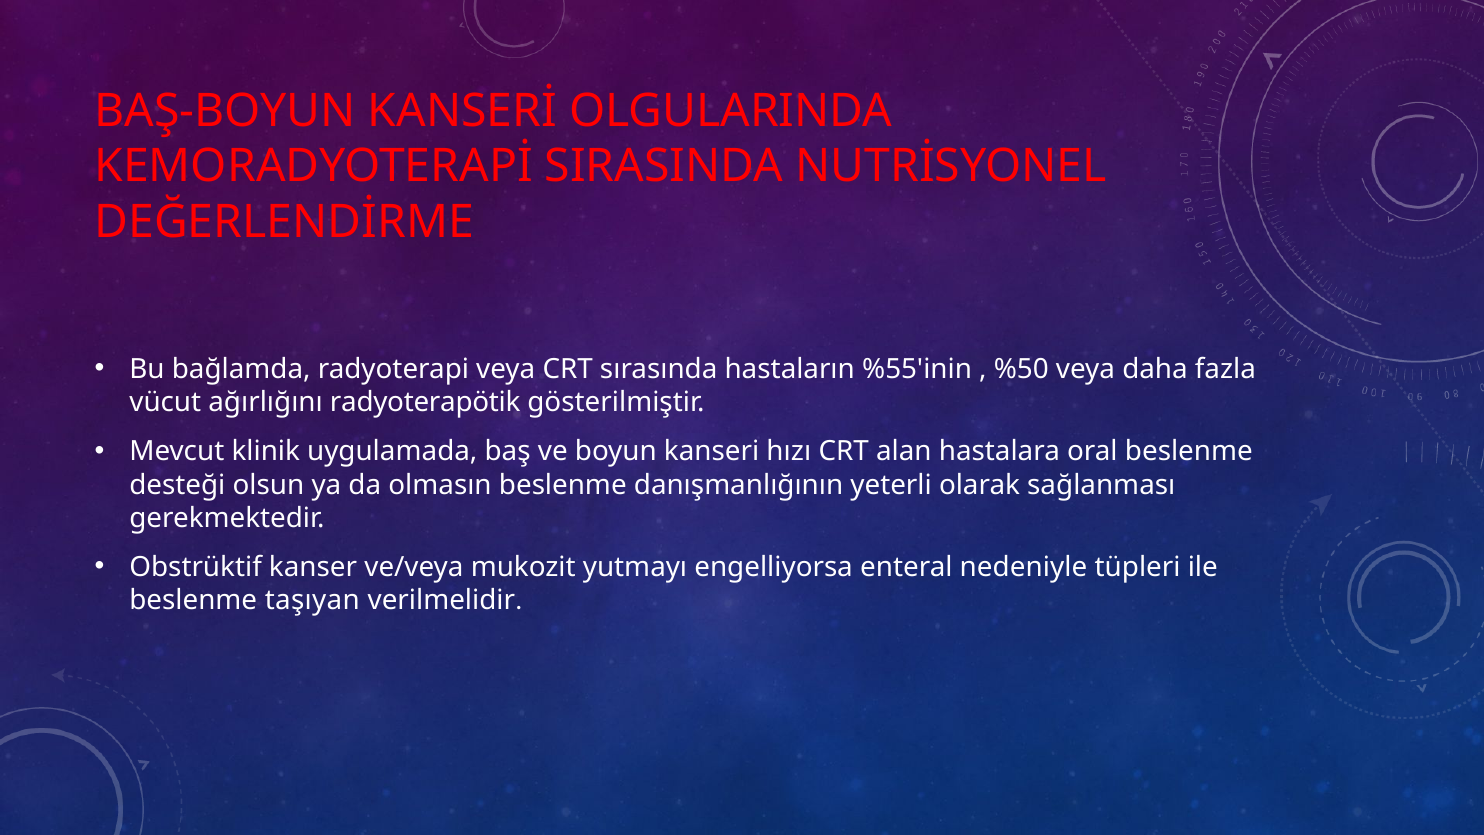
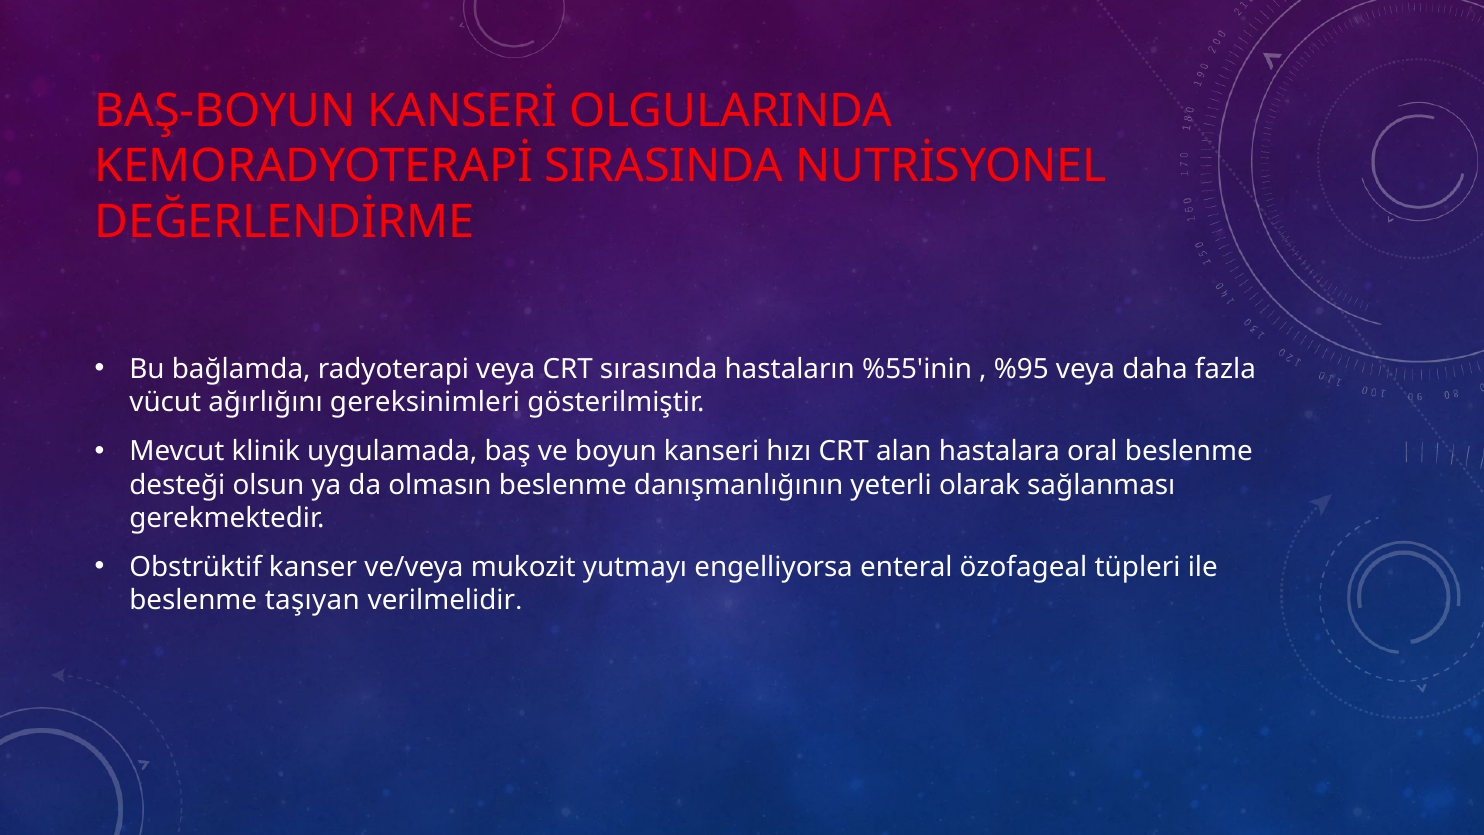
%50: %50 -> %95
radyoterapötik: radyoterapötik -> gereksinimleri
nedeniyle: nedeniyle -> özofageal
